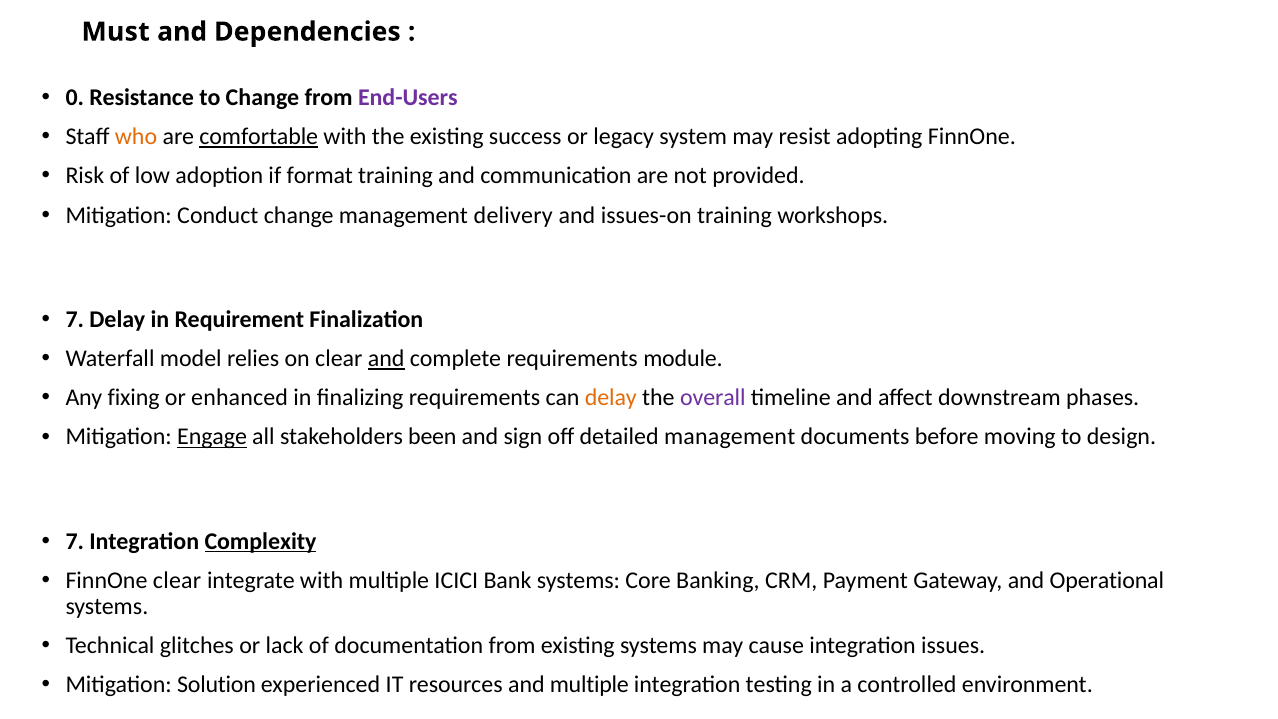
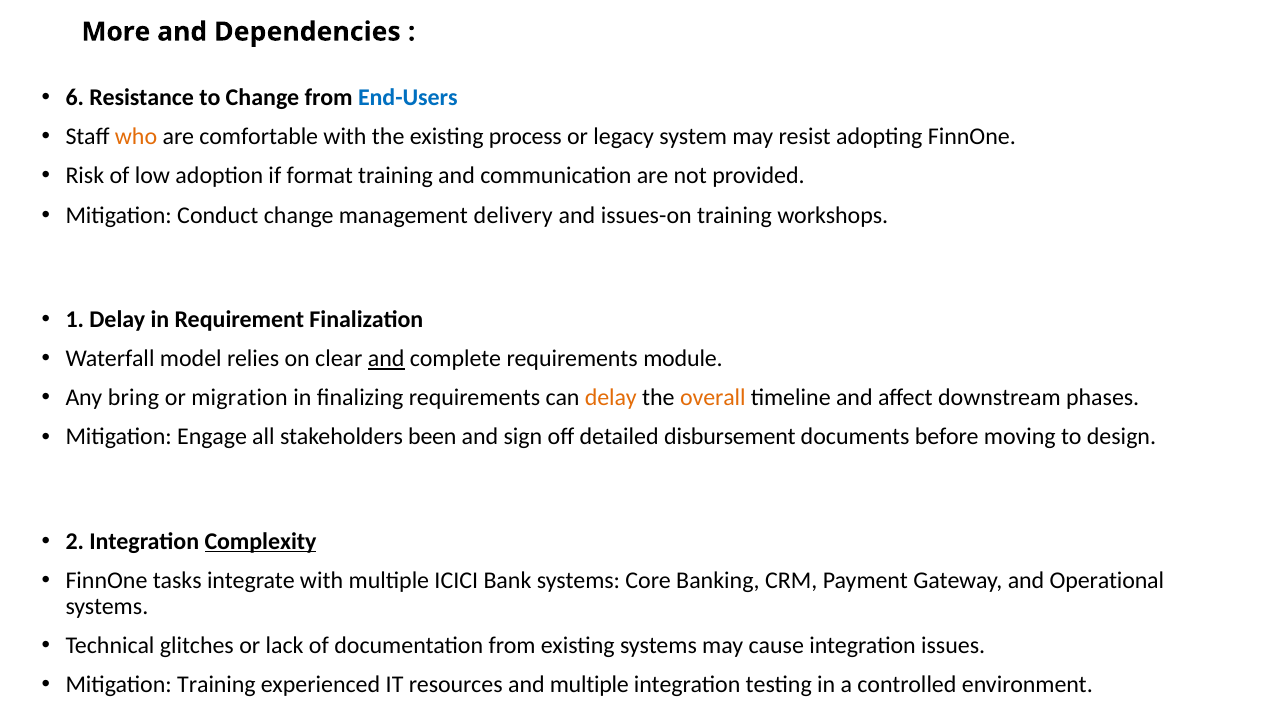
Must: Must -> More
0: 0 -> 6
End-Users colour: purple -> blue
comfortable underline: present -> none
success: success -> process
7 at (75, 319): 7 -> 1
fixing: fixing -> bring
enhanced: enhanced -> migration
overall colour: purple -> orange
Engage underline: present -> none
detailed management: management -> disbursement
7 at (75, 541): 7 -> 2
FinnOne clear: clear -> tasks
Mitigation Solution: Solution -> Training
